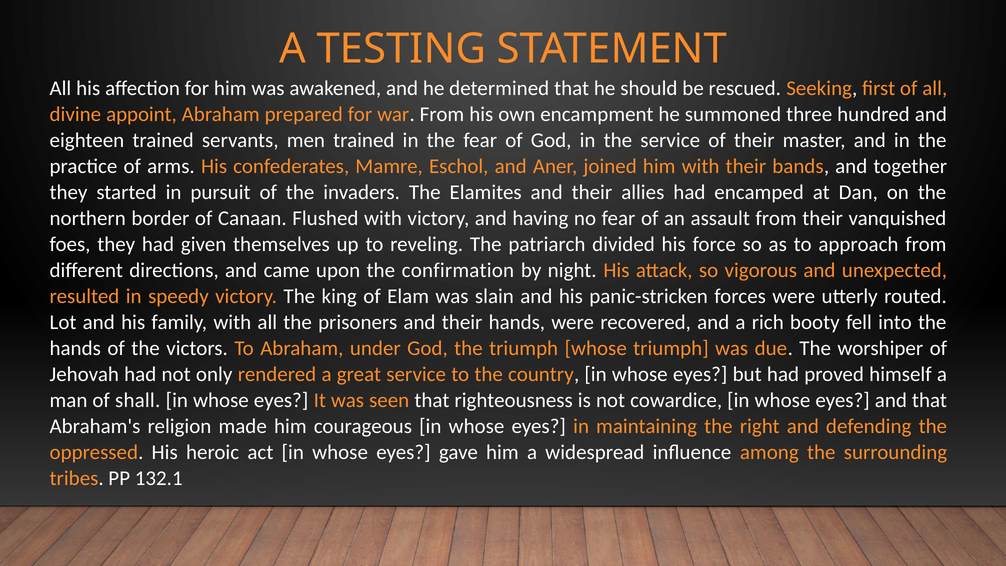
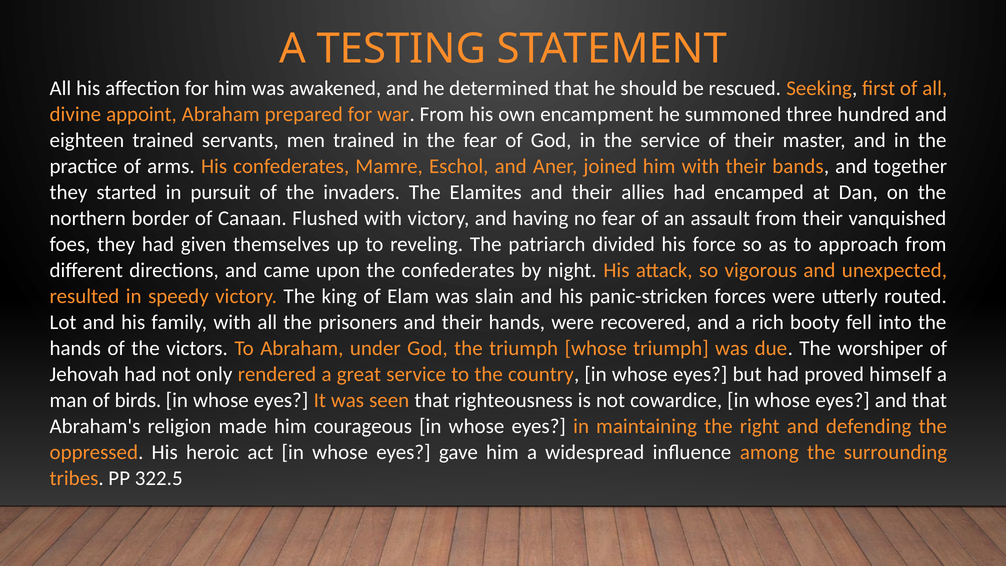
the confirmation: confirmation -> confederates
shall: shall -> birds
132.1: 132.1 -> 322.5
